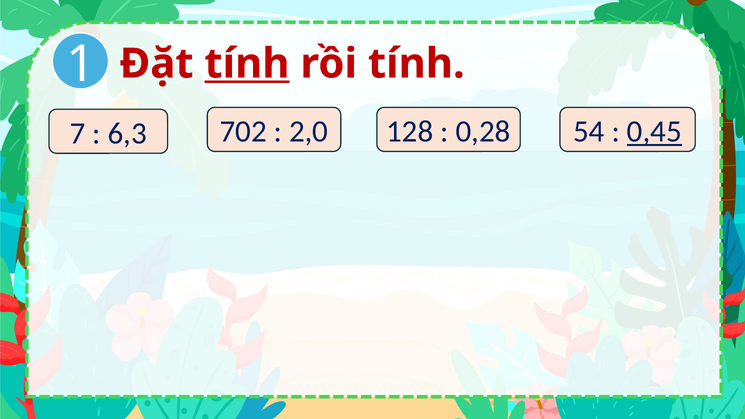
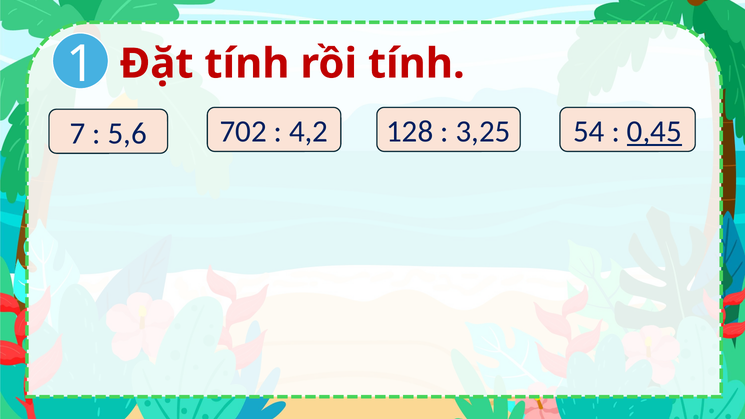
tính at (247, 64) underline: present -> none
6,3: 6,3 -> 5,6
2,0: 2,0 -> 4,2
0,28: 0,28 -> 3,25
